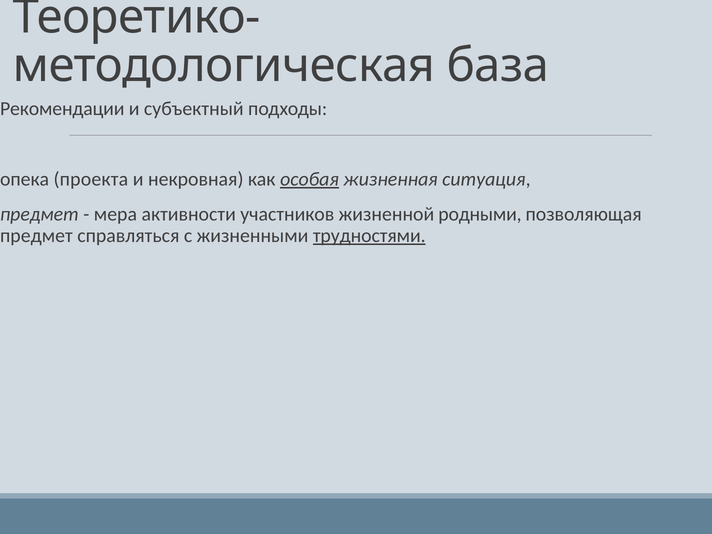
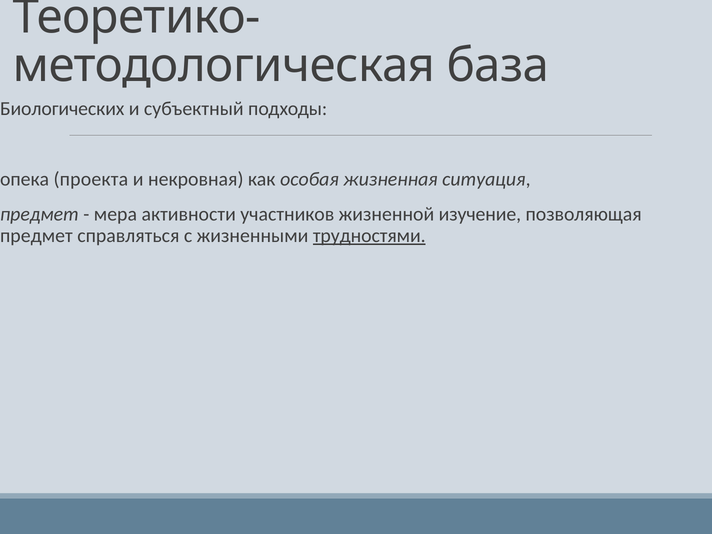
Рекомендации: Рекомендации -> Биологических
особая underline: present -> none
родными: родными -> изучение
